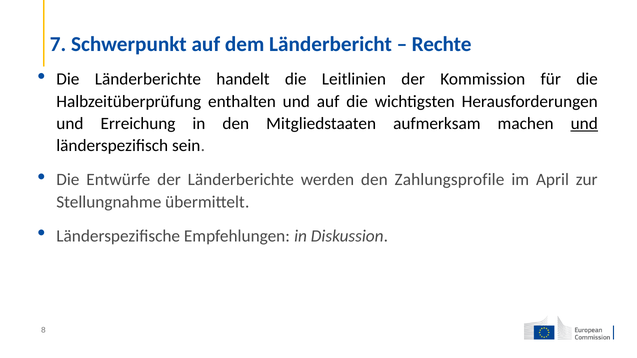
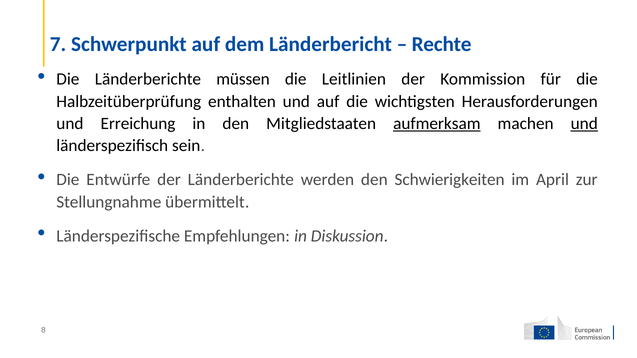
handelt: handelt -> müssen
aufmerksam underline: none -> present
Zahlungsprofile: Zahlungsprofile -> Schwierigkeiten
